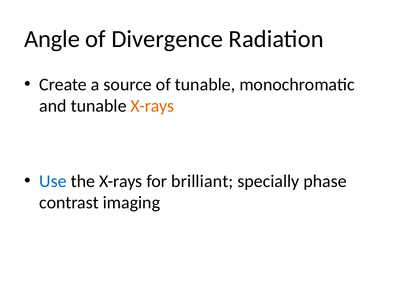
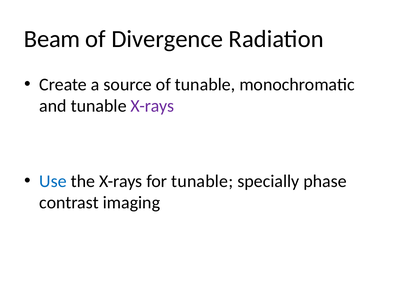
Angle: Angle -> Beam
X-rays at (152, 106) colour: orange -> purple
for brilliant: brilliant -> tunable
